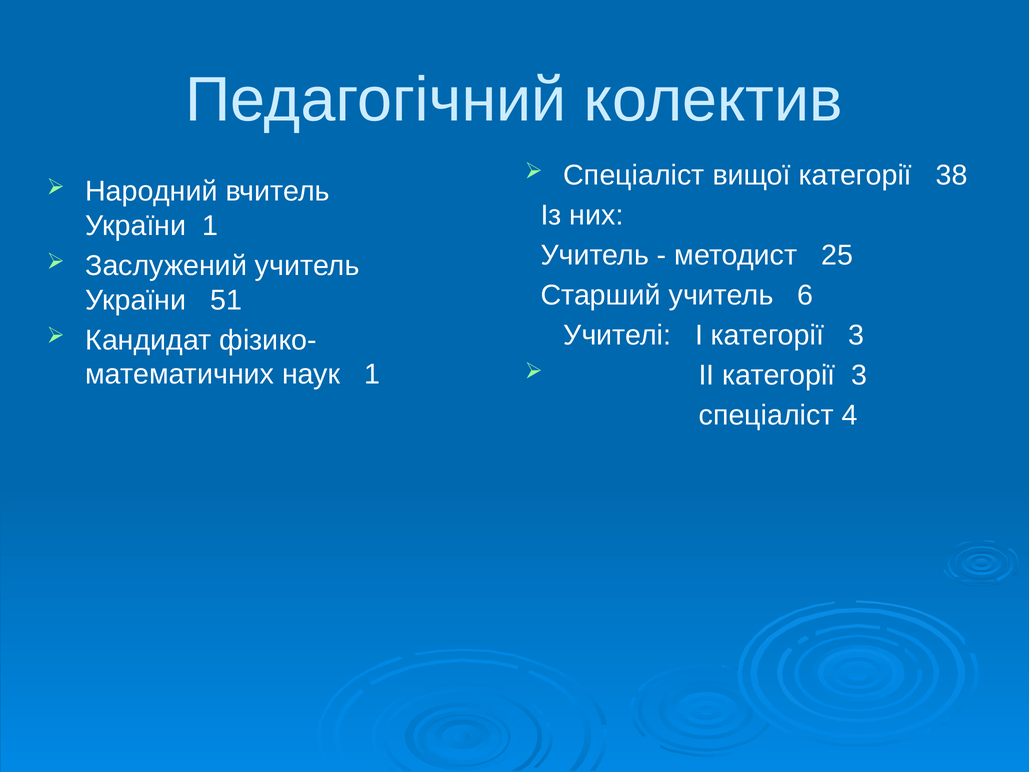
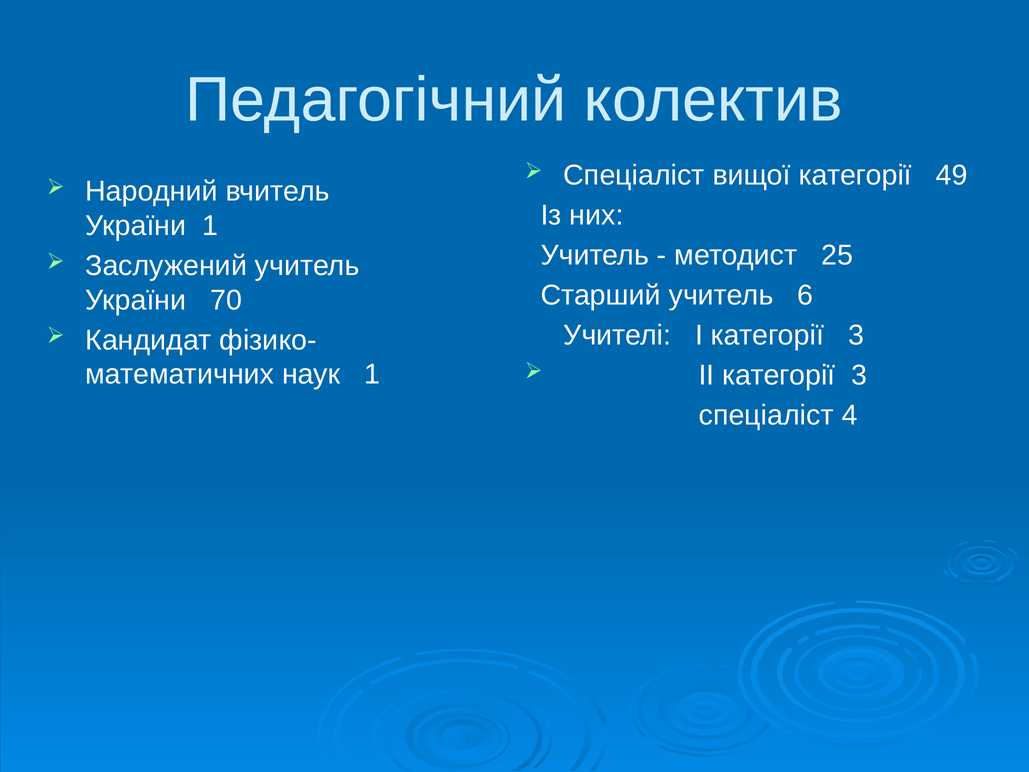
38: 38 -> 49
51: 51 -> 70
